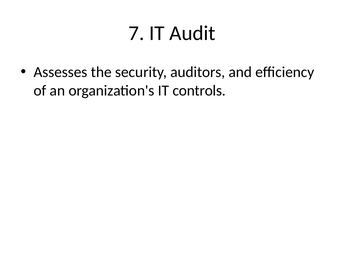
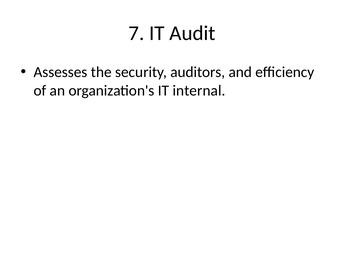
controls: controls -> internal
